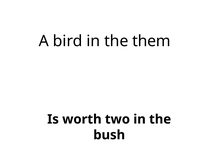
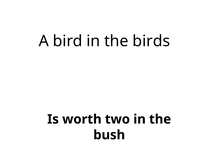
them: them -> birds
